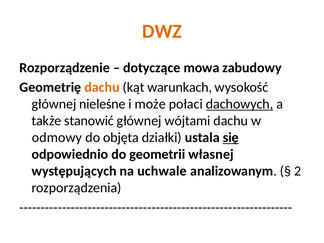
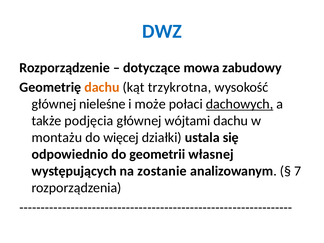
DWZ colour: orange -> blue
warunkach: warunkach -> trzykrotna
stanowić: stanowić -> podjęcia
odmowy: odmowy -> montażu
objęta: objęta -> więcej
się underline: present -> none
uchwale: uchwale -> zostanie
2: 2 -> 7
